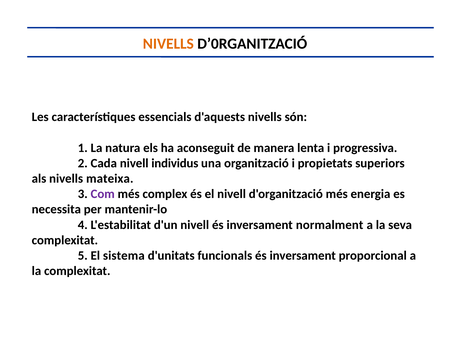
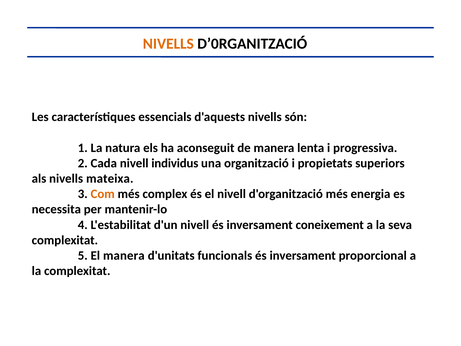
Com colour: purple -> orange
normalment: normalment -> coneixement
El sistema: sistema -> manera
